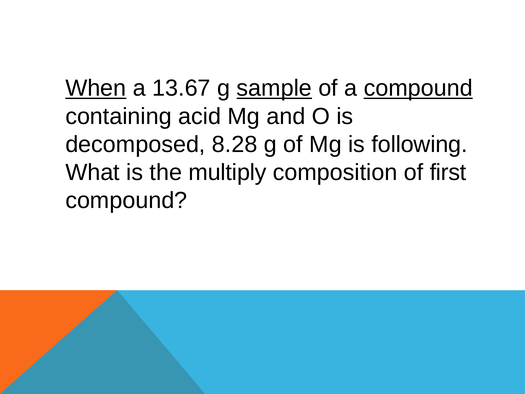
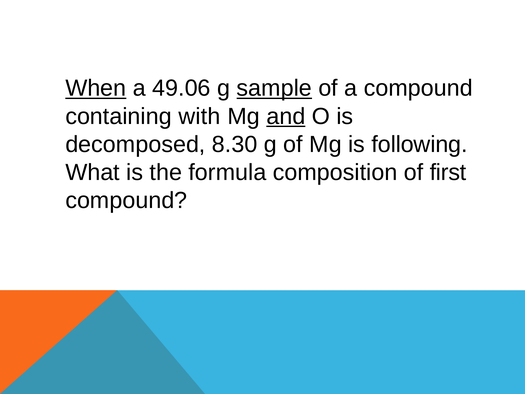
13.67: 13.67 -> 49.06
compound at (418, 88) underline: present -> none
acid: acid -> with
and underline: none -> present
8.28: 8.28 -> 8.30
multiply: multiply -> formula
